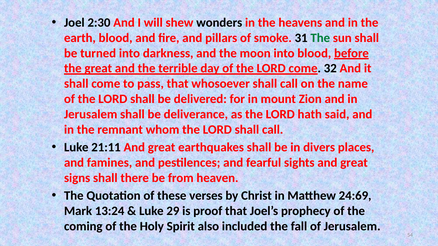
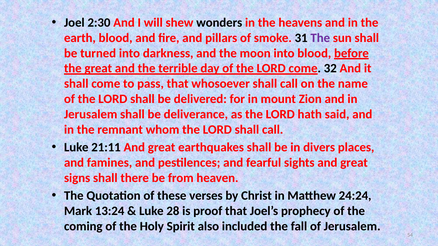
The at (320, 38) colour: green -> purple
24:69: 24:69 -> 24:24
29: 29 -> 28
